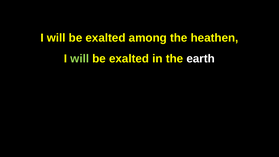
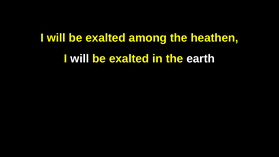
will at (80, 59) colour: light green -> white
